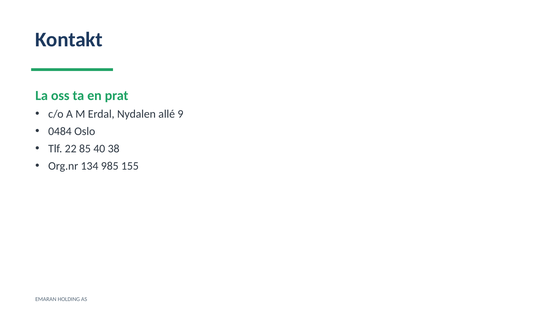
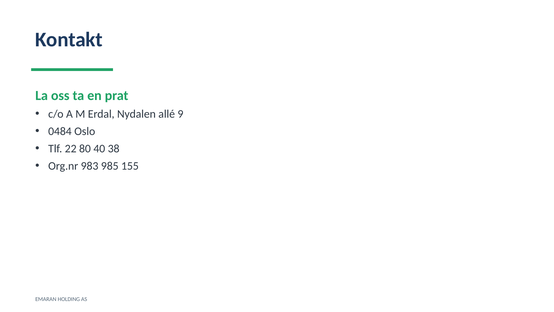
85: 85 -> 80
134: 134 -> 983
